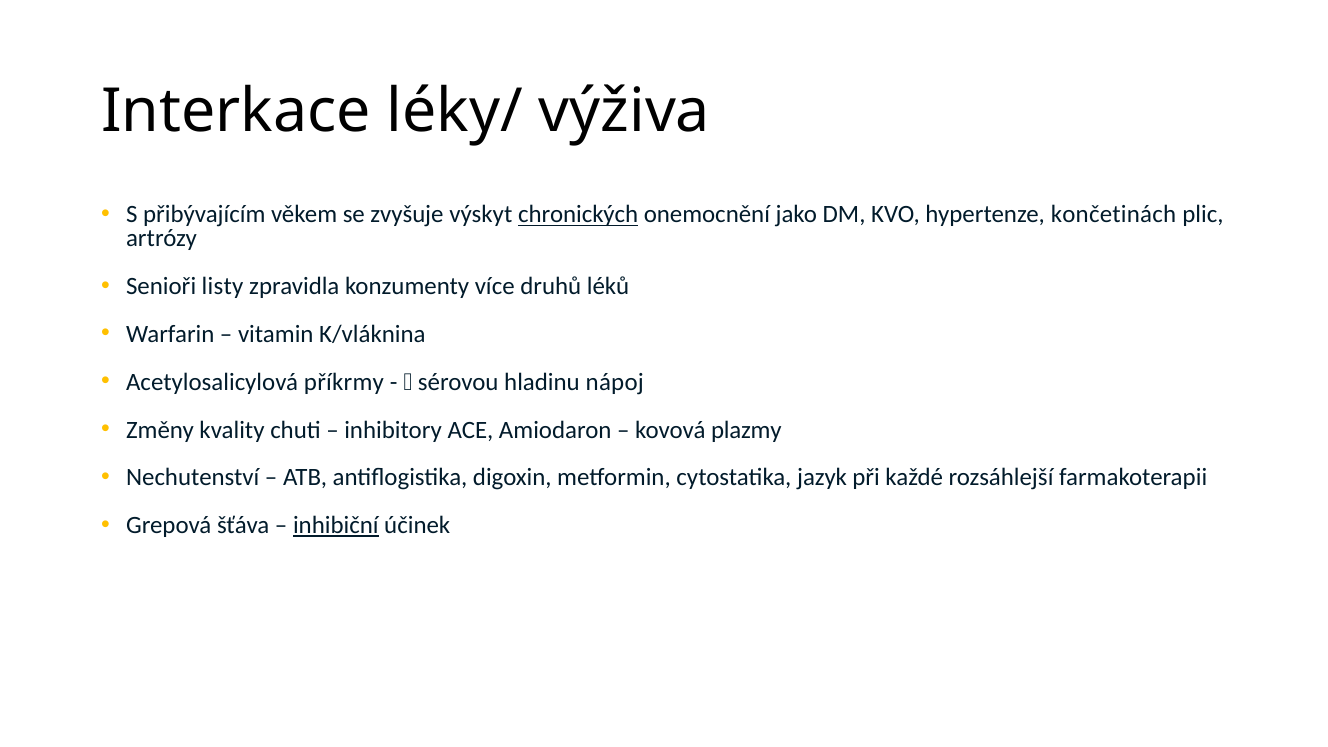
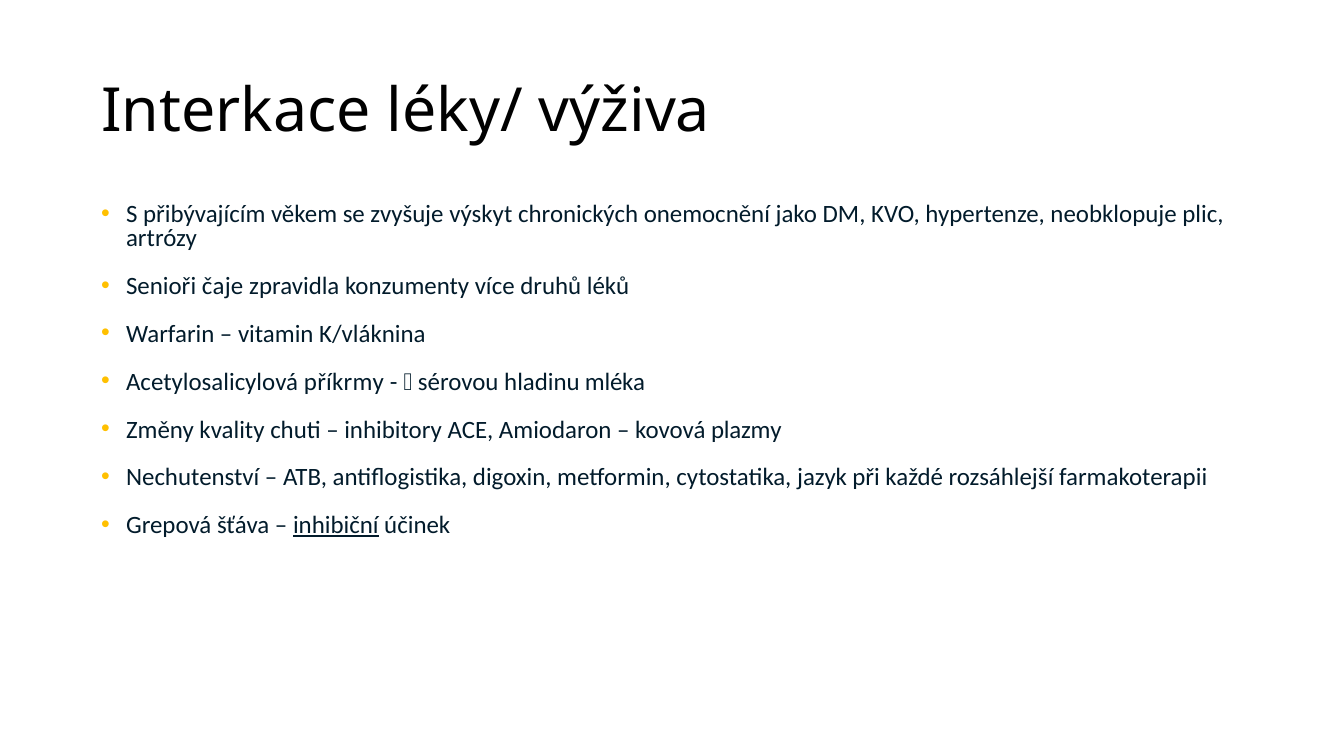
chronických underline: present -> none
končetinách: končetinách -> neobklopuje
listy: listy -> čaje
nápoj: nápoj -> mléka
